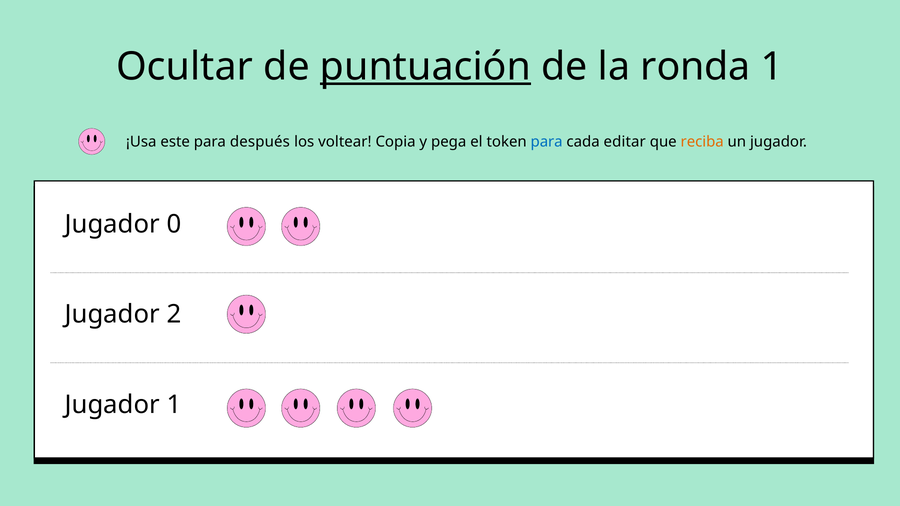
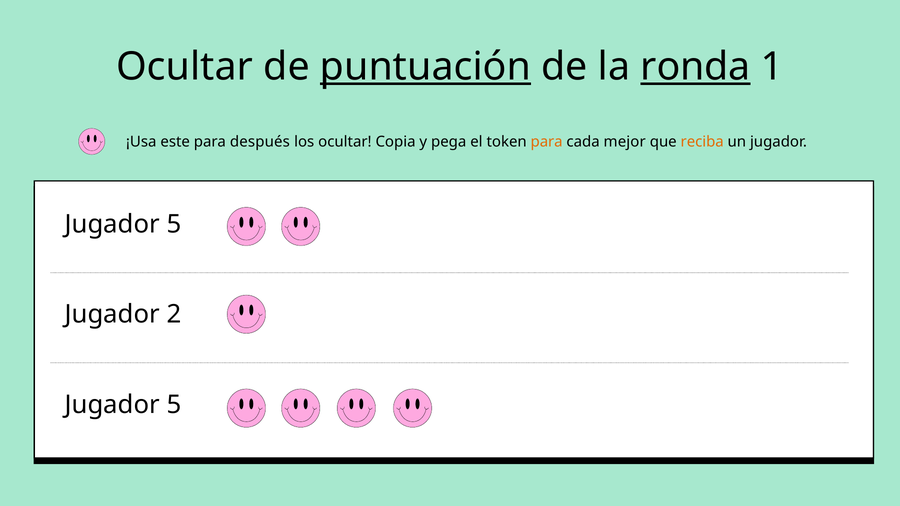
ronda underline: none -> present
los voltear: voltear -> ocultar
para at (547, 142) colour: blue -> orange
editar: editar -> mejor
0 at (174, 224): 0 -> 5
1 at (174, 405): 1 -> 5
